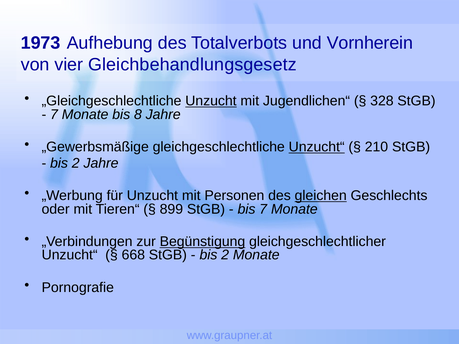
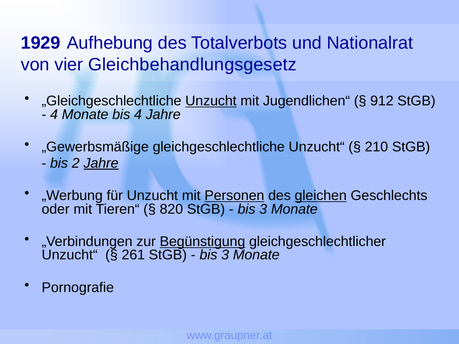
1973: 1973 -> 1929
Vornherein: Vornherein -> Nationalrat
328: 328 -> 912
7 at (54, 114): 7 -> 4
bis 8: 8 -> 4
Unzucht“ at (317, 147) underline: present -> none
Jahre at (101, 163) underline: none -> present
Personen underline: none -> present
899: 899 -> 820
7 at (263, 209): 7 -> 3
668: 668 -> 261
2 at (225, 255): 2 -> 3
